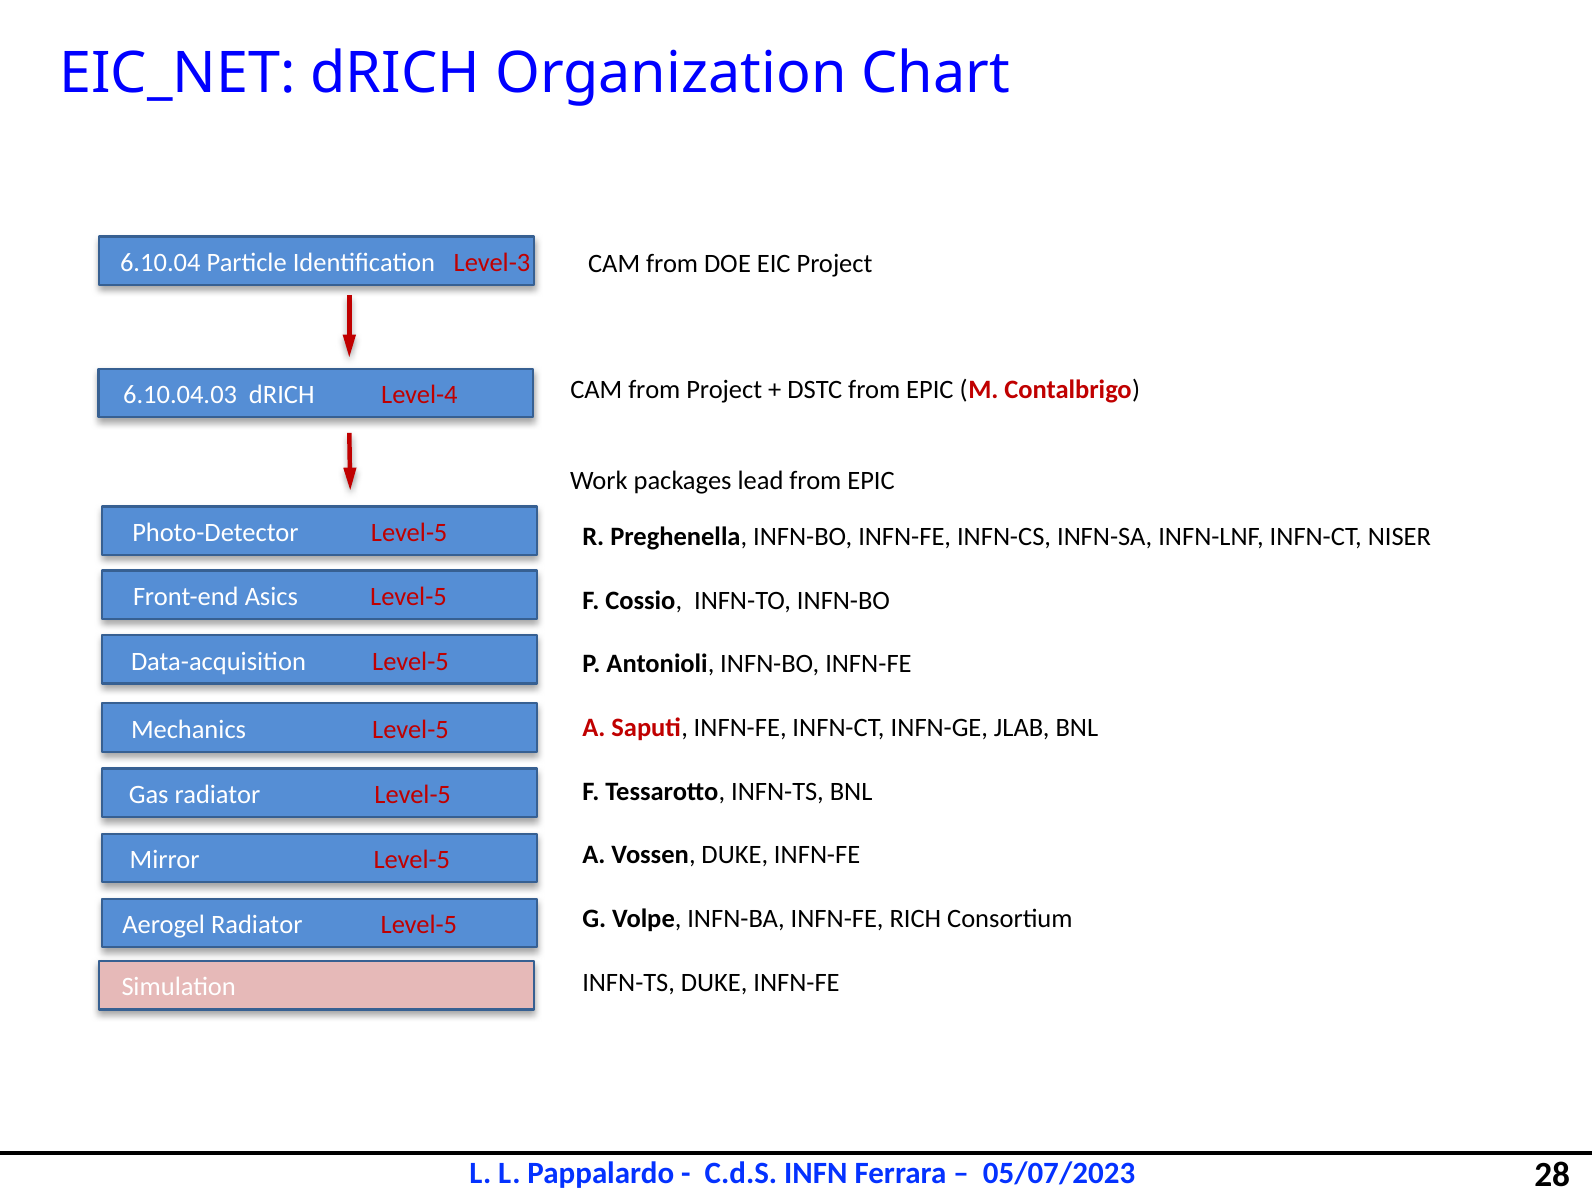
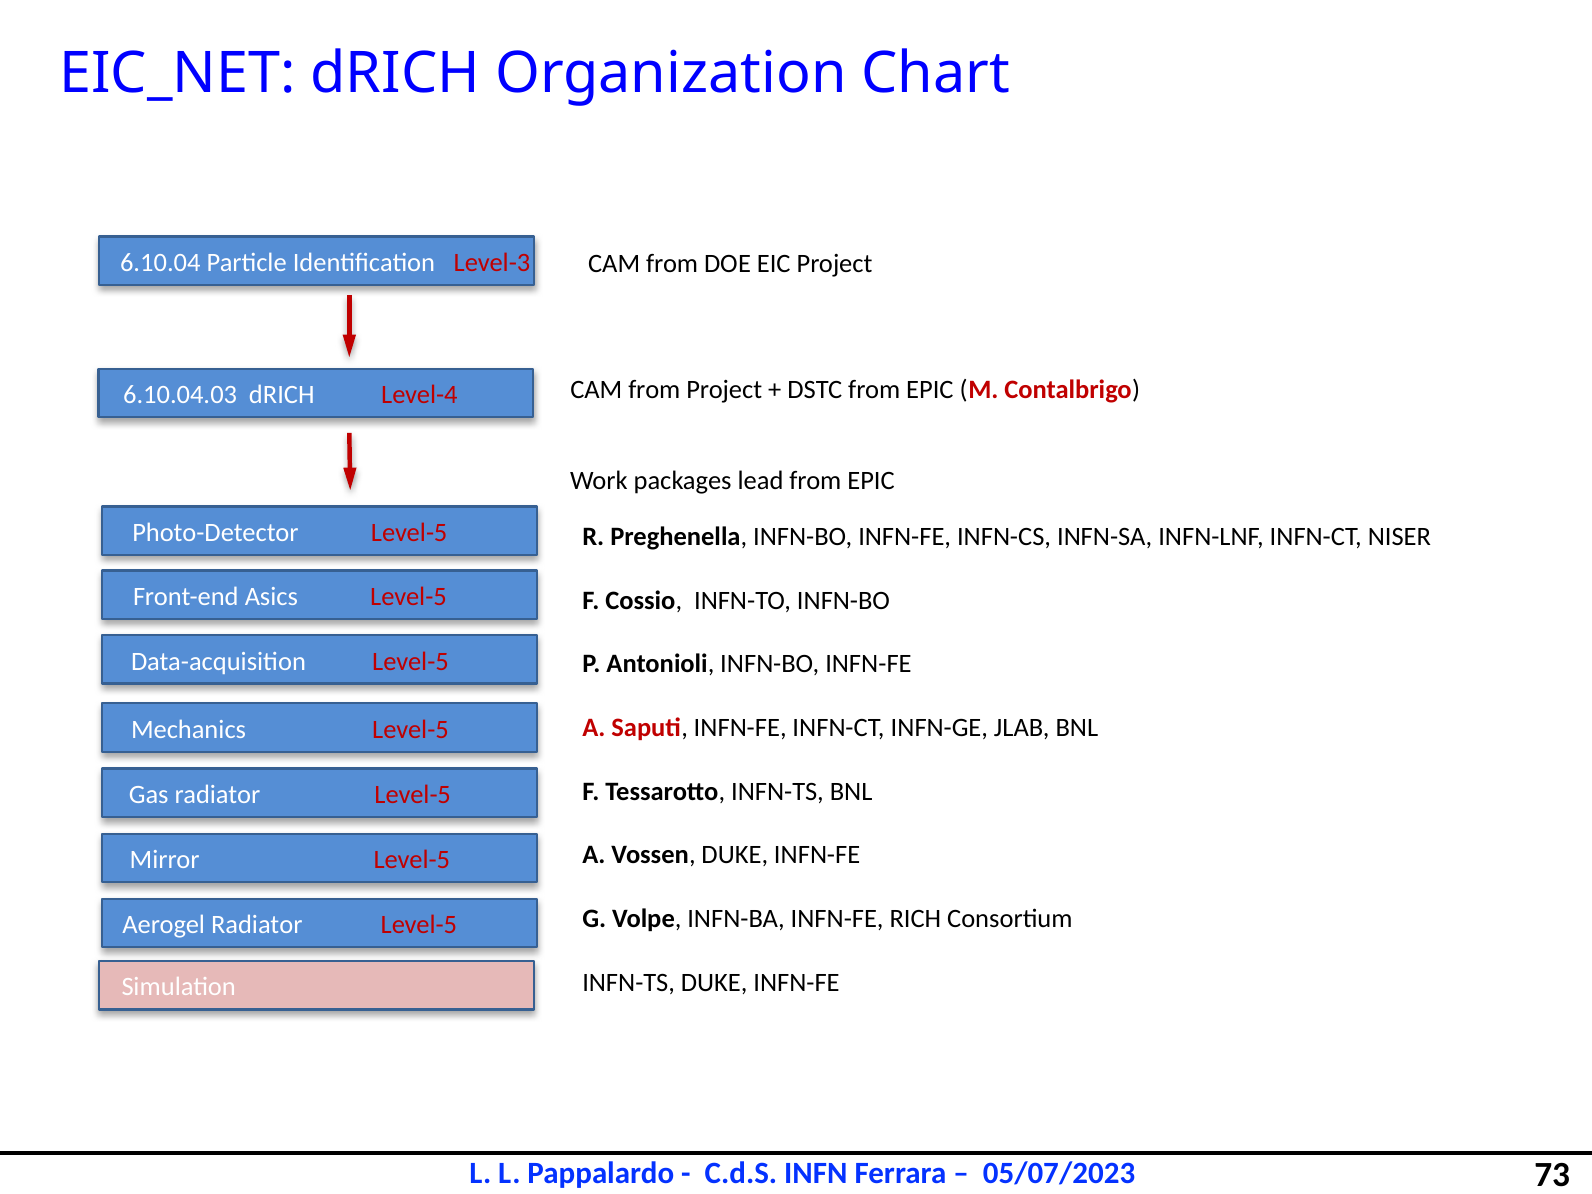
28: 28 -> 73
